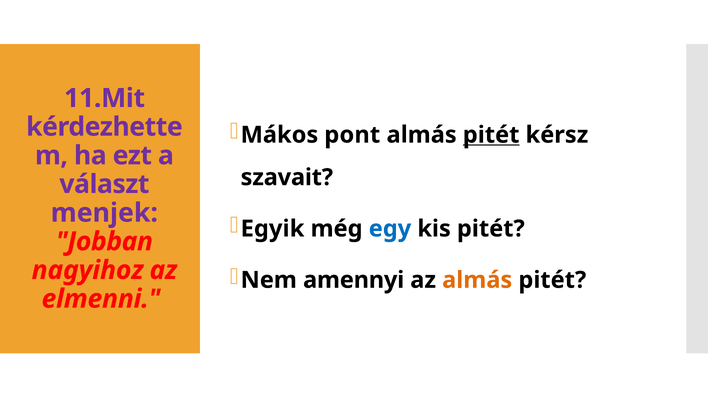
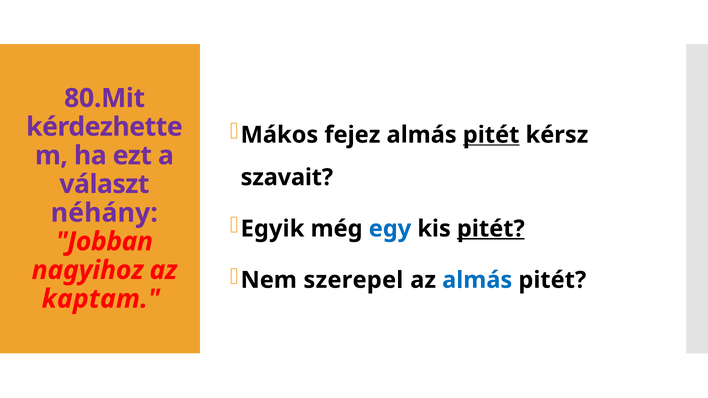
11.Mit: 11.Mit -> 80.Mit
pont: pont -> fejez
menjek: menjek -> néhány
pitét at (491, 229) underline: none -> present
amennyi: amennyi -> szerepel
almás at (477, 280) colour: orange -> blue
elmenni: elmenni -> kaptam
